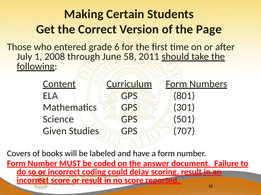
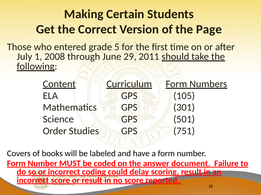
6: 6 -> 5
58: 58 -> 29
801: 801 -> 105
Given: Given -> Order
707: 707 -> 751
